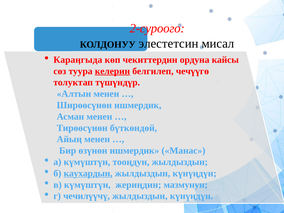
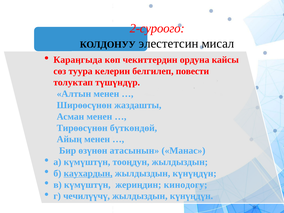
келерин underline: present -> none
чечүүгө: чечүүгө -> повести
Ширөөсүнөн ишмердик: ишмердик -> жаздашты
өзүнөн ишмердик: ишмердик -> атасынын
мазмунун: мазмунун -> кинодогу
